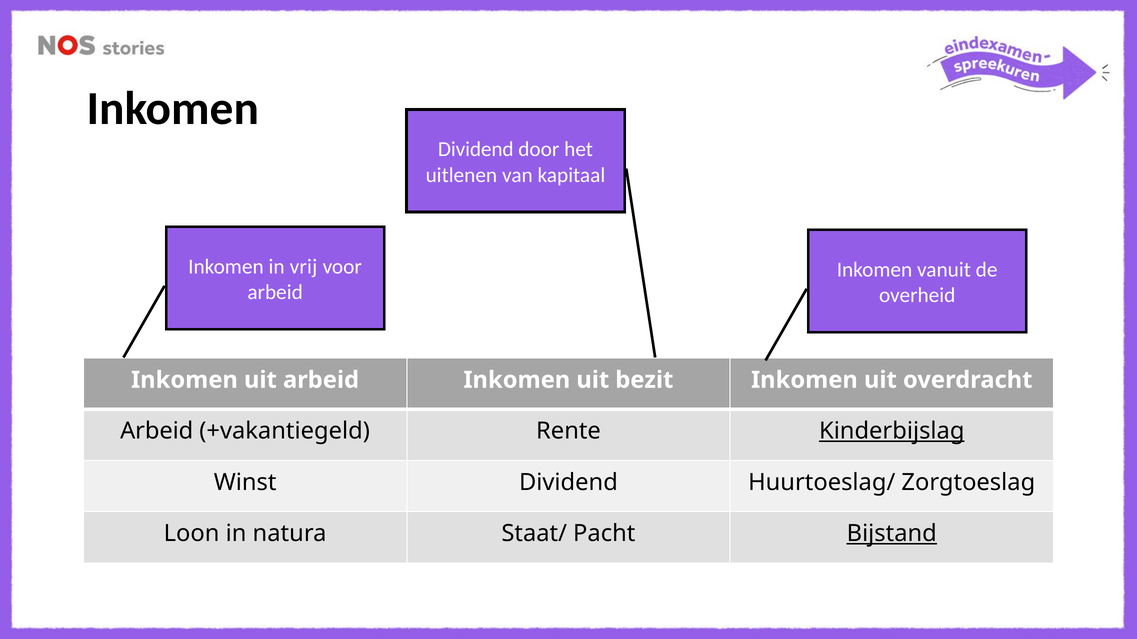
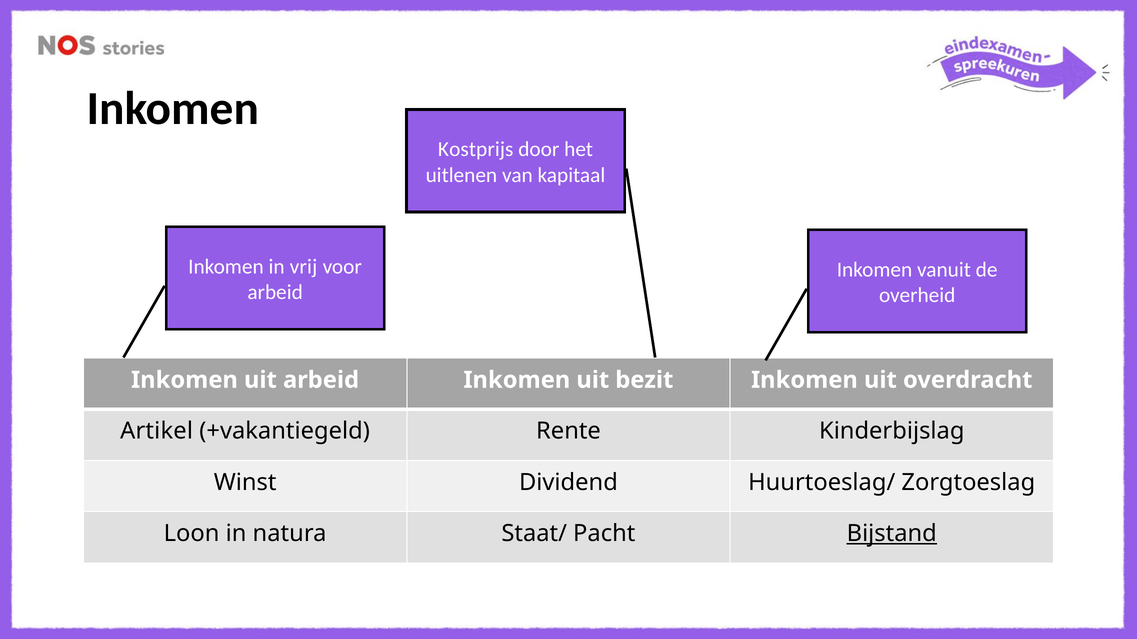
Dividend at (476, 150): Dividend -> Kostprijs
Arbeid at (157, 432): Arbeid -> Artikel
Kinderbijslag underline: present -> none
